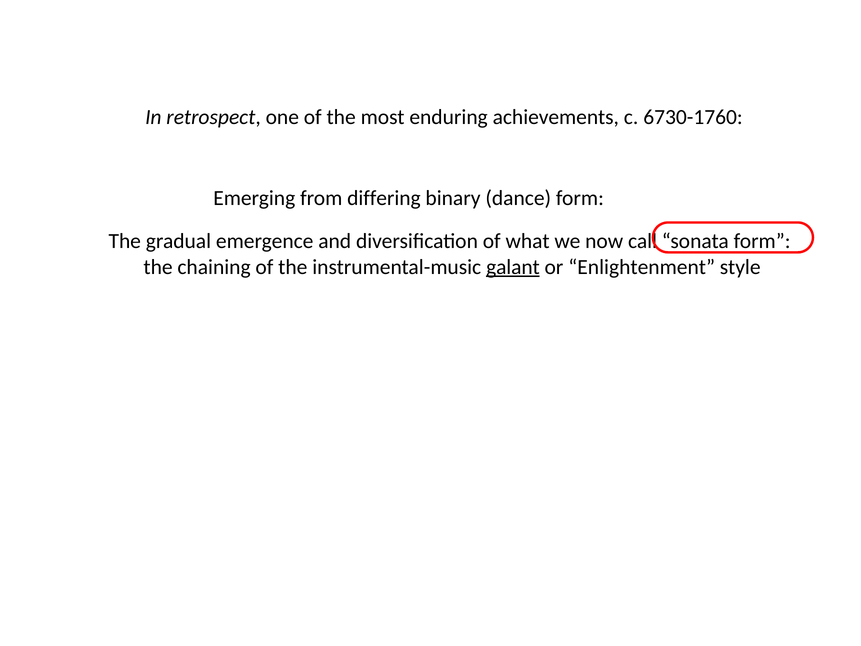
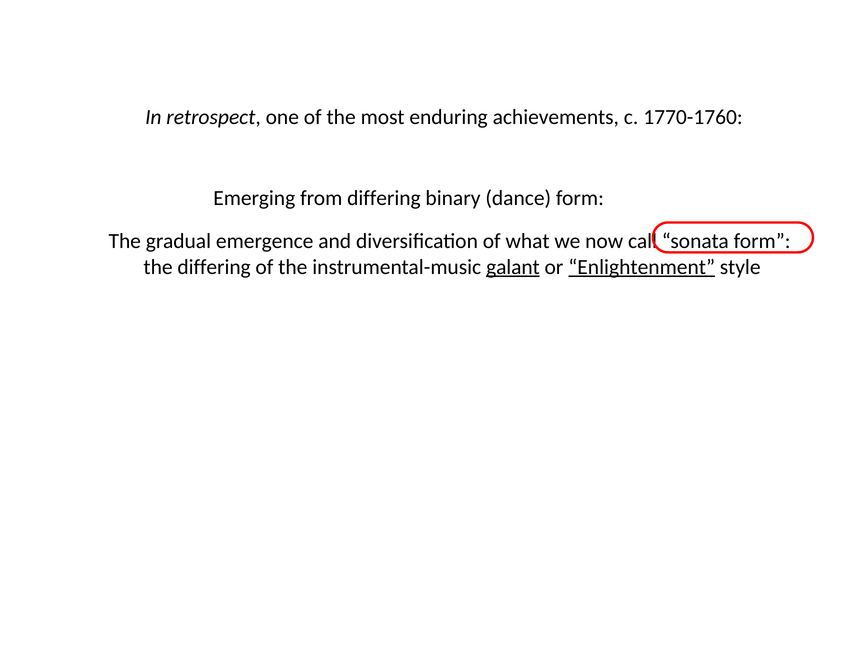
6730-1760: 6730-1760 -> 1770-1760
the chaining: chaining -> differing
Enlightenment underline: none -> present
